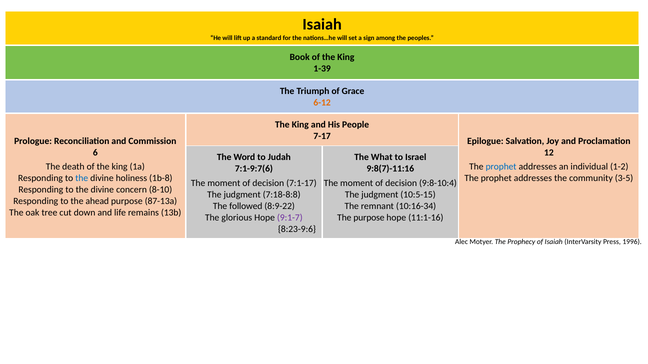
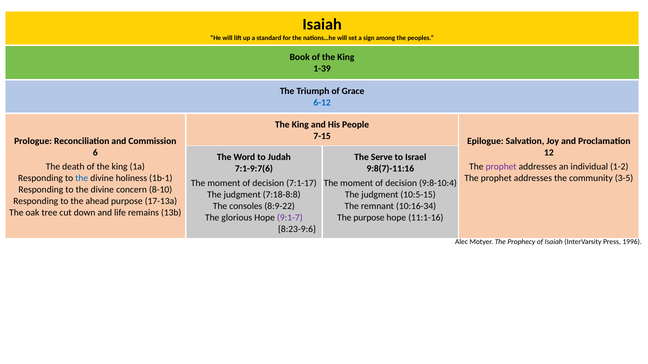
6-12 colour: orange -> blue
7-17: 7-17 -> 7-15
What: What -> Serve
prophet at (501, 167) colour: blue -> purple
1b-8: 1b-8 -> 1b-1
87-13a: 87-13a -> 17-13a
followed: followed -> consoles
